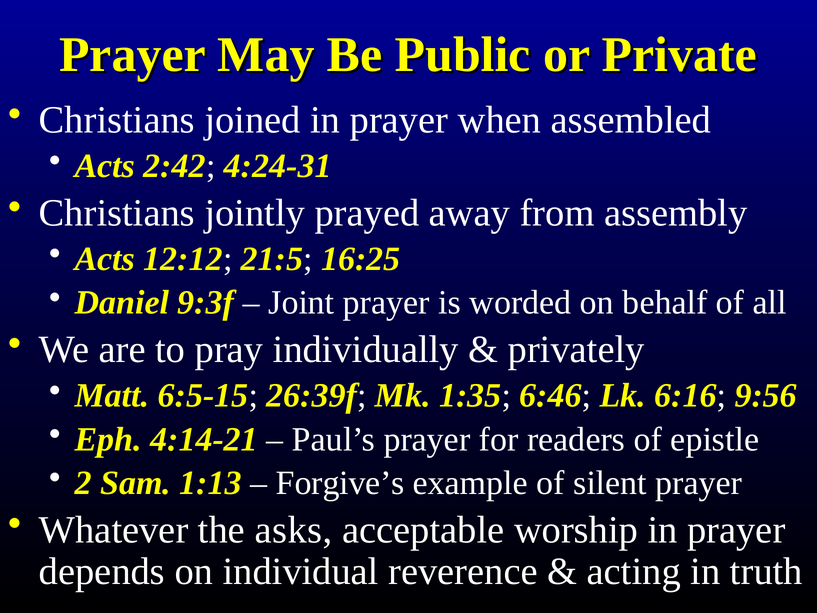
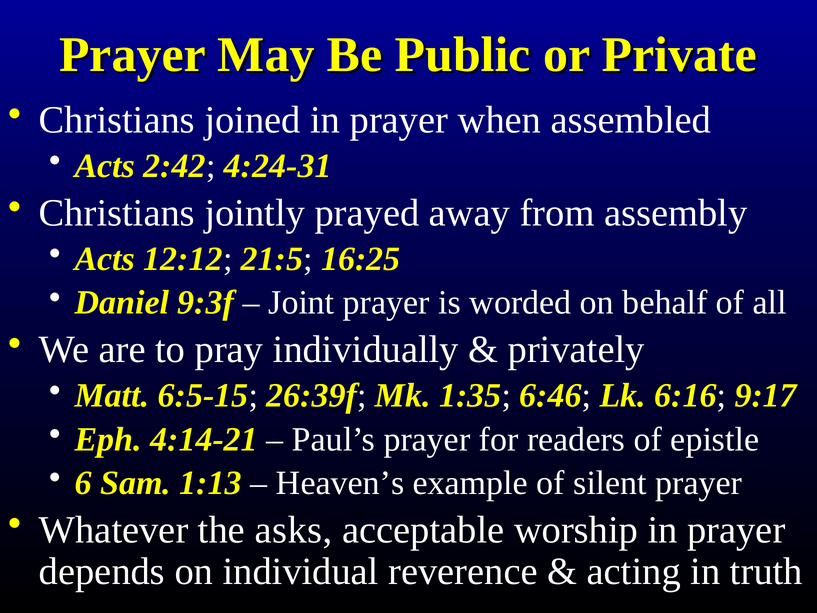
9:56: 9:56 -> 9:17
2: 2 -> 6
Forgive’s: Forgive’s -> Heaven’s
